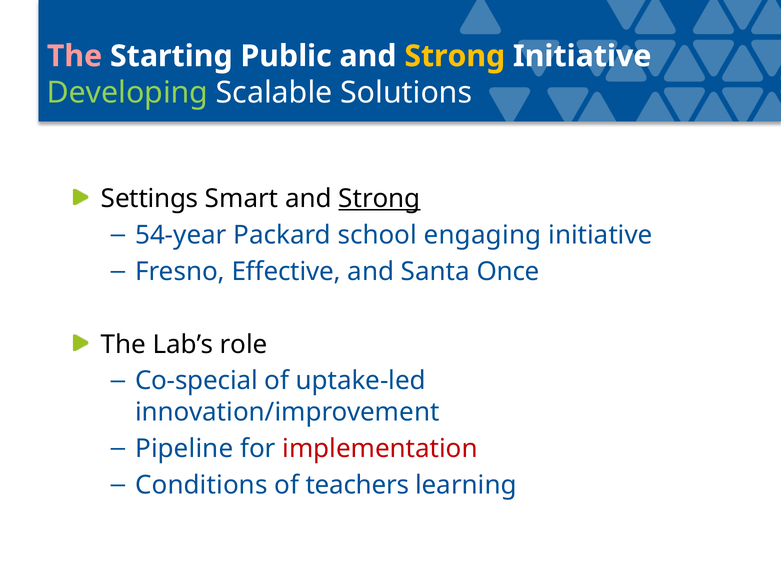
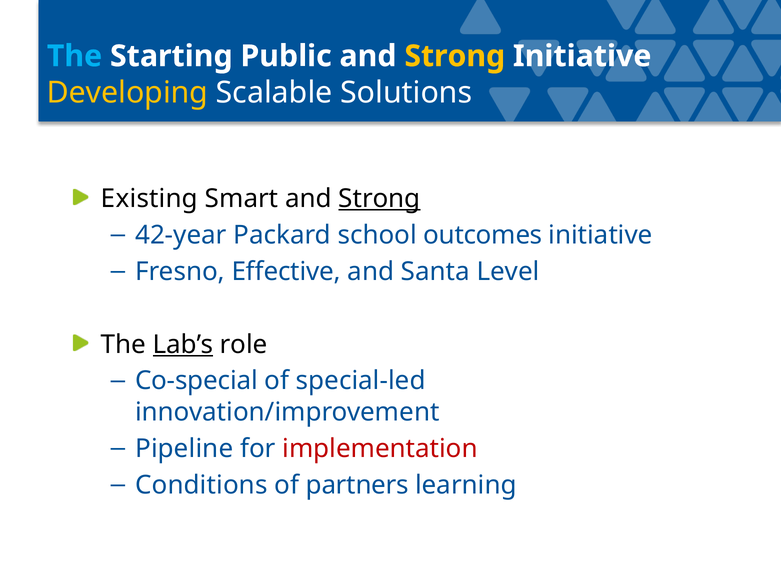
The at (75, 56) colour: pink -> light blue
Developing colour: light green -> yellow
Settings: Settings -> Existing
54-year: 54-year -> 42-year
engaging: engaging -> outcomes
Once: Once -> Level
Lab’s underline: none -> present
uptake-led: uptake-led -> special-led
teachers: teachers -> partners
